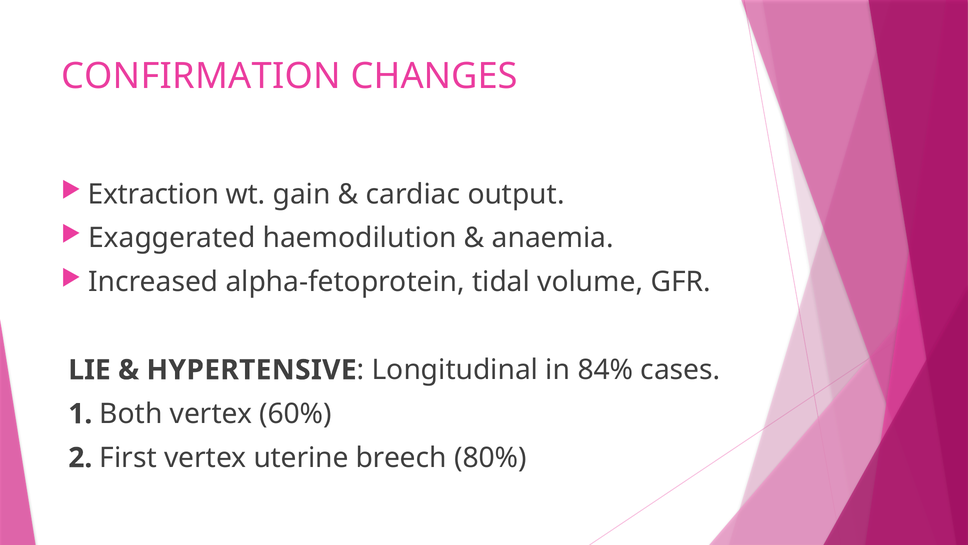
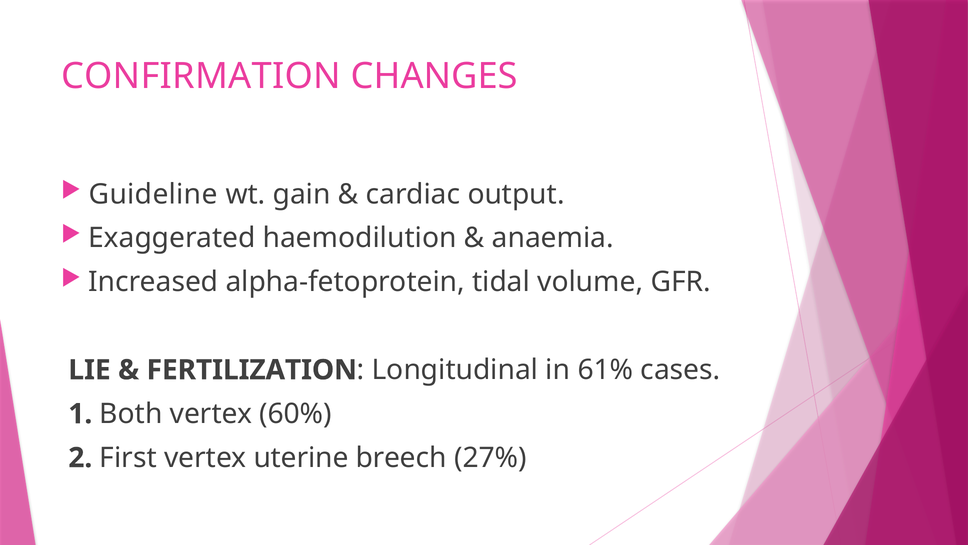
Extraction: Extraction -> Guideline
HYPERTENSIVE: HYPERTENSIVE -> FERTILIZATION
84%: 84% -> 61%
80%: 80% -> 27%
